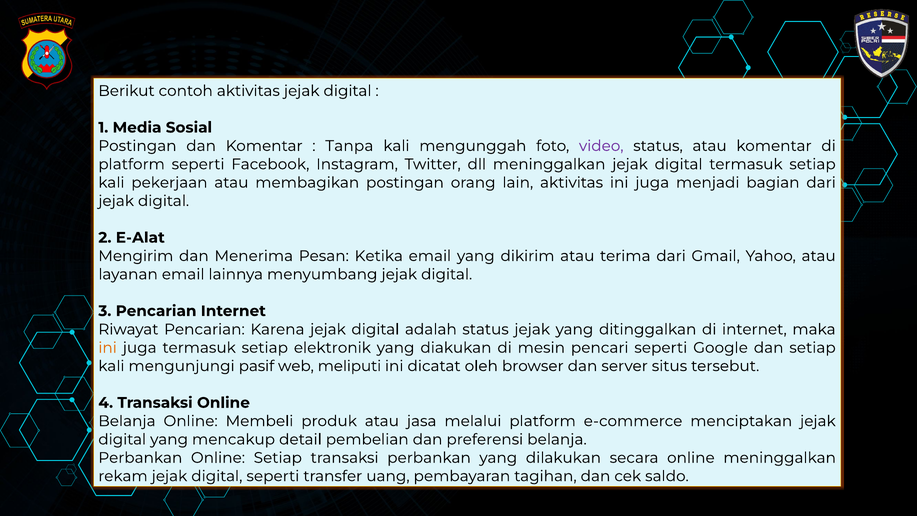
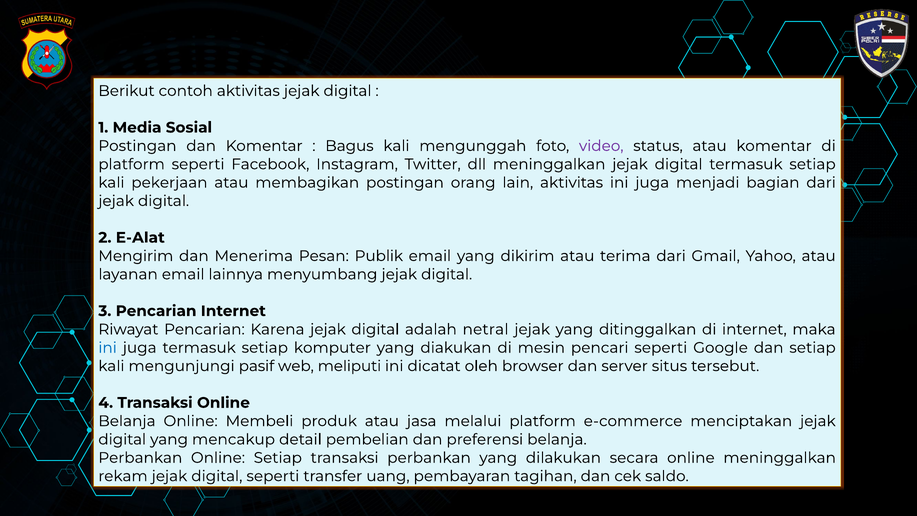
Tanpa: Tanpa -> Bagus
Ketika: Ketika -> Publik
adalah status: status -> netral
ini at (108, 348) colour: orange -> blue
elektronik: elektronik -> komputer
